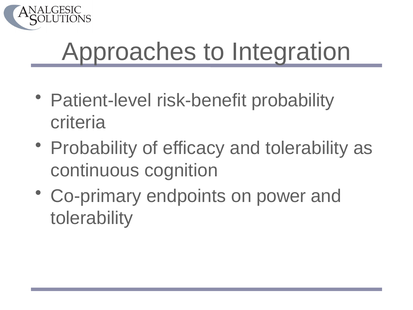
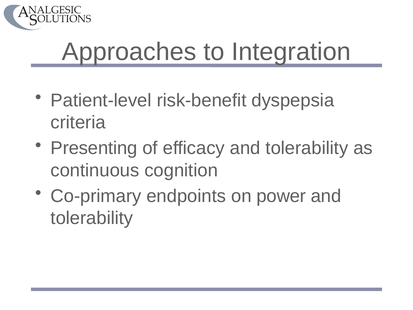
risk-benefit probability: probability -> dyspepsia
Probability at (94, 148): Probability -> Presenting
